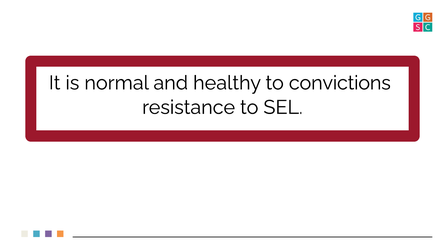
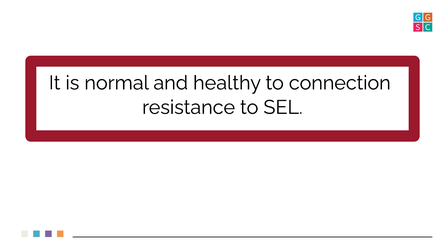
convictions: convictions -> connection
